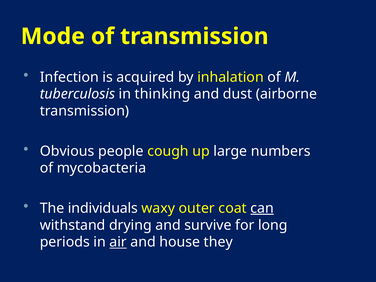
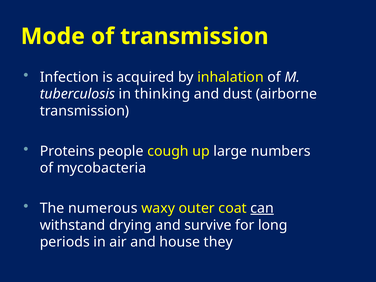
Obvious: Obvious -> Proteins
individuals: individuals -> numerous
air underline: present -> none
